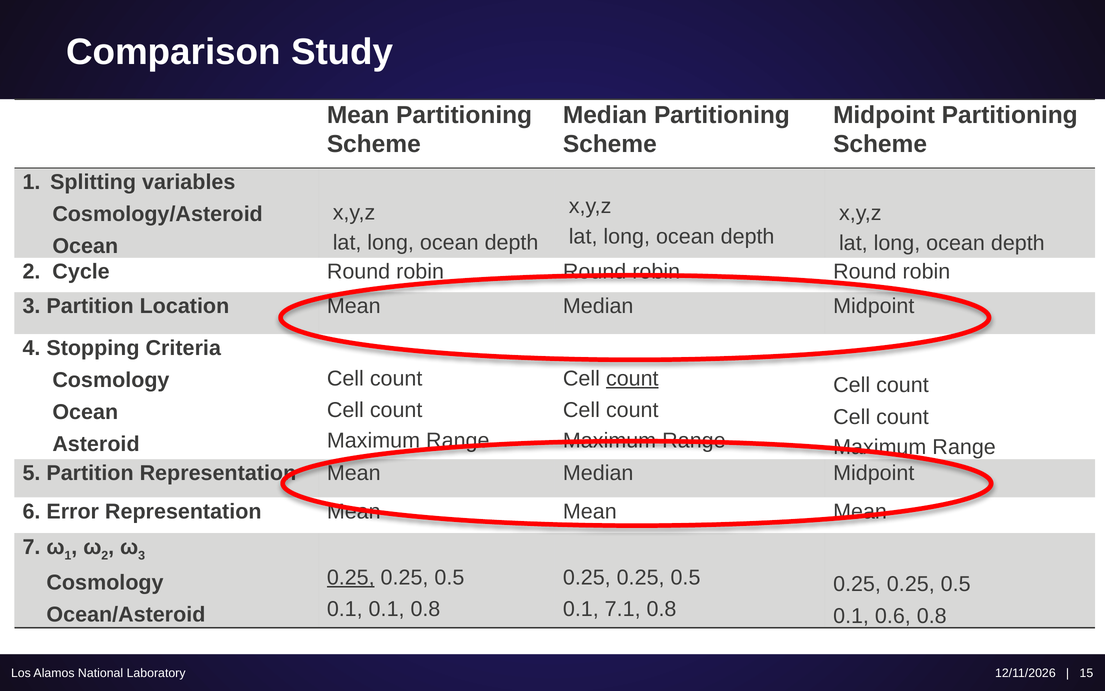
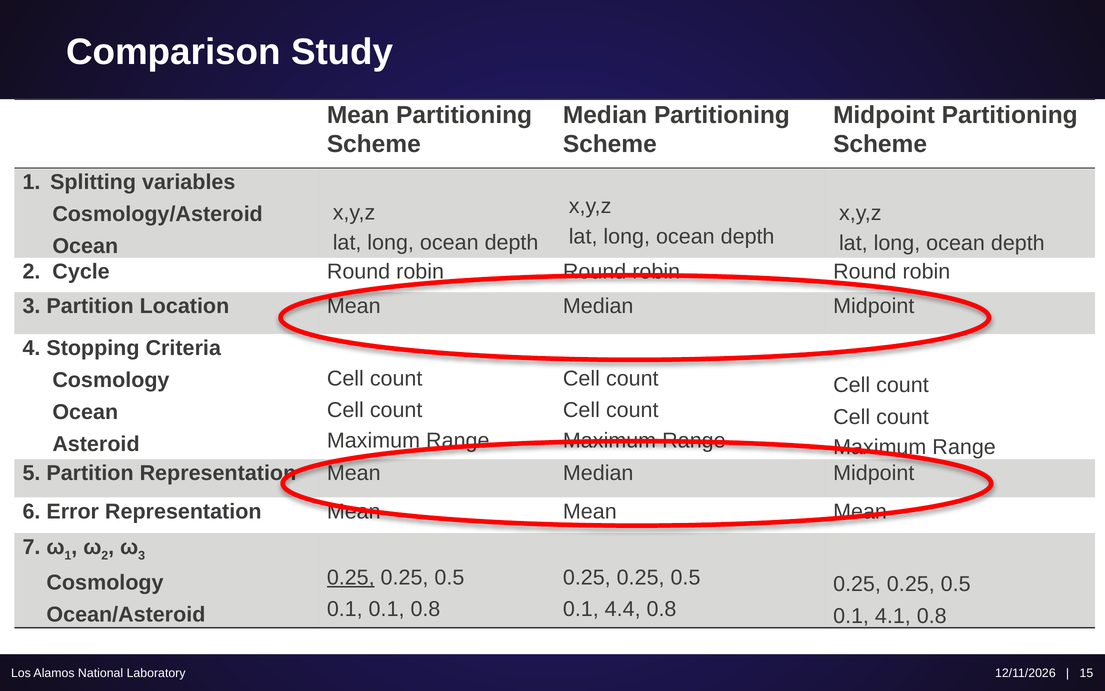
count at (632, 378) underline: present -> none
7.1: 7.1 -> 4.4
0.6: 0.6 -> 4.1
